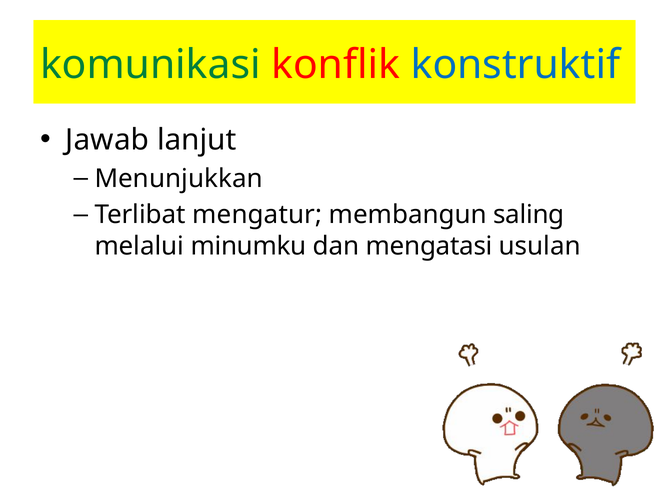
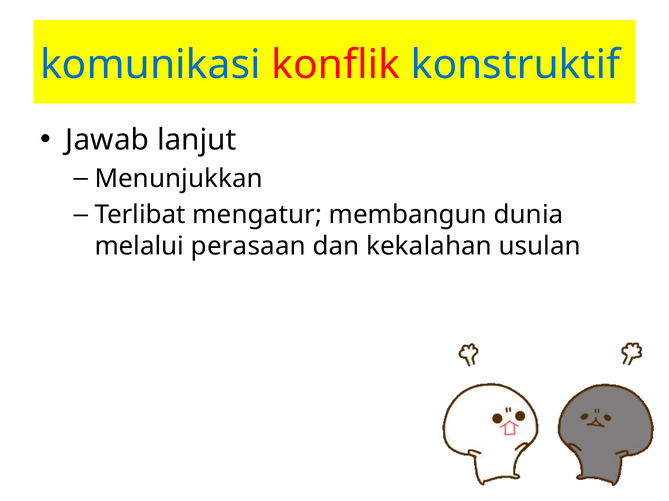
komunikasi colour: green -> blue
saling: saling -> dunia
minumku: minumku -> perasaan
mengatasi: mengatasi -> kekalahan
